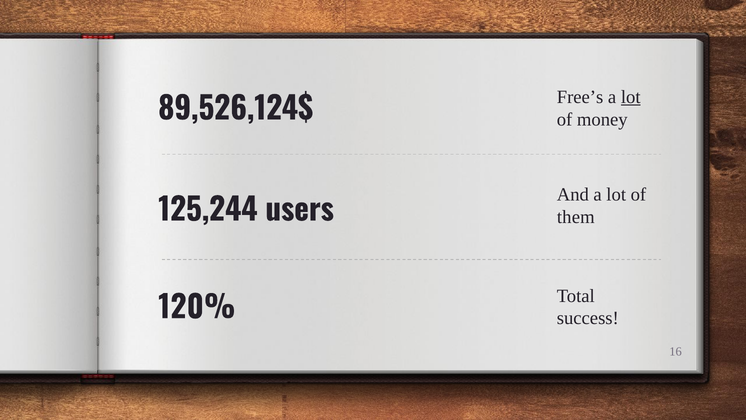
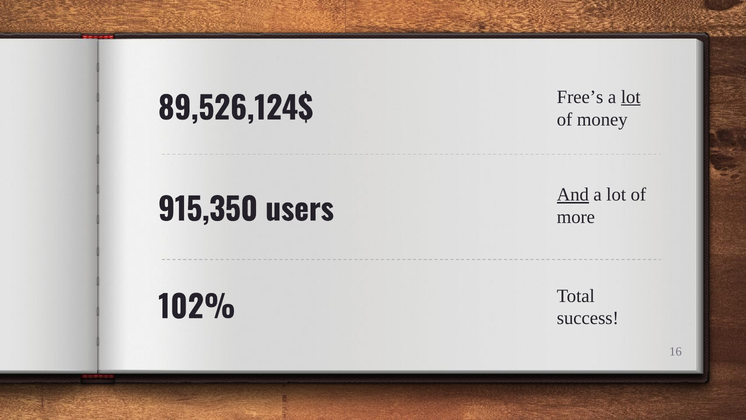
And underline: none -> present
125,244: 125,244 -> 915,350
them: them -> more
120%: 120% -> 102%
